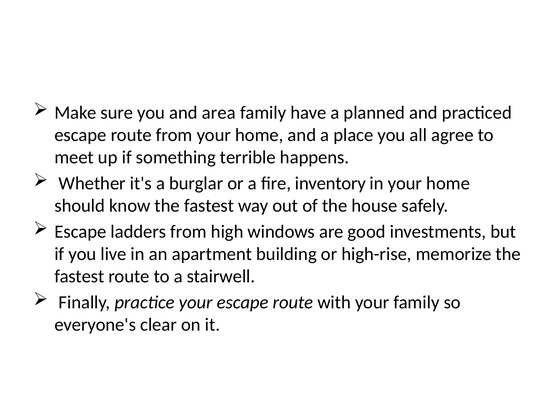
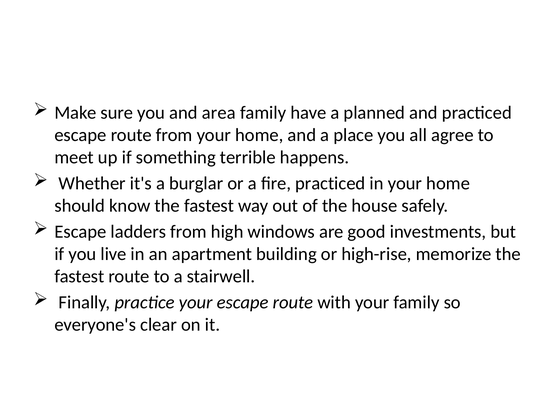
fire inventory: inventory -> practiced
